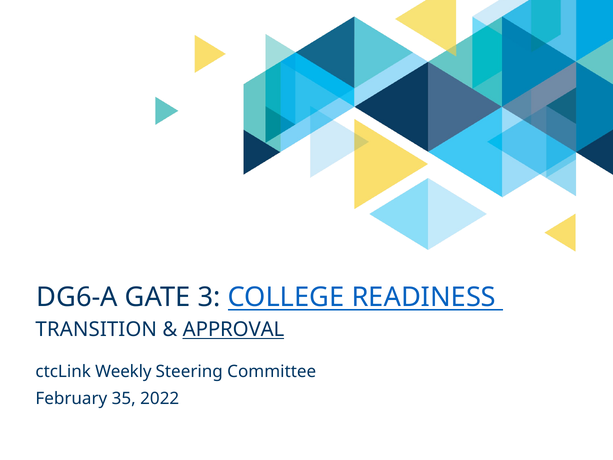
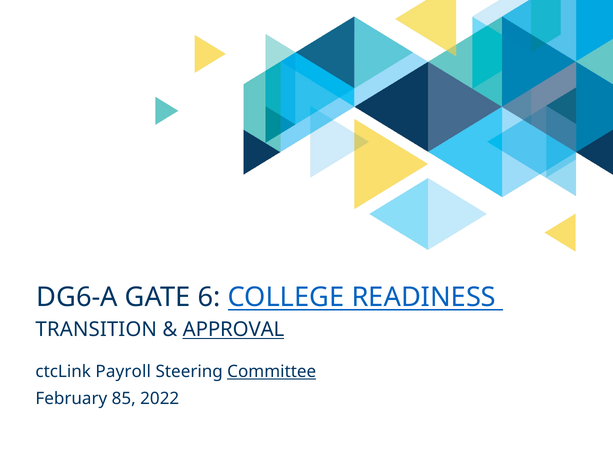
3: 3 -> 6
Weekly: Weekly -> Payroll
Committee underline: none -> present
35: 35 -> 85
